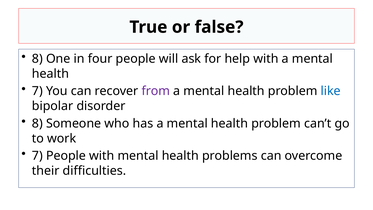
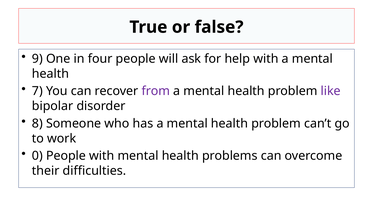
8 at (37, 59): 8 -> 9
like colour: blue -> purple
7 at (37, 156): 7 -> 0
